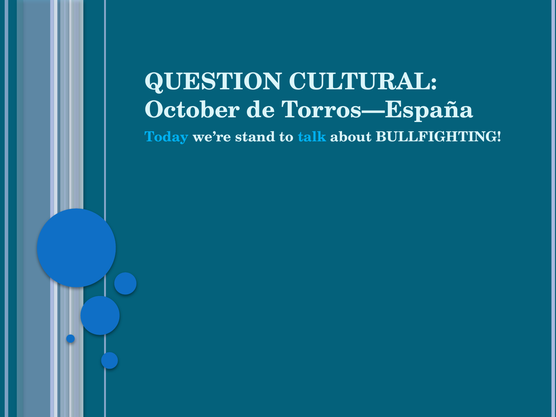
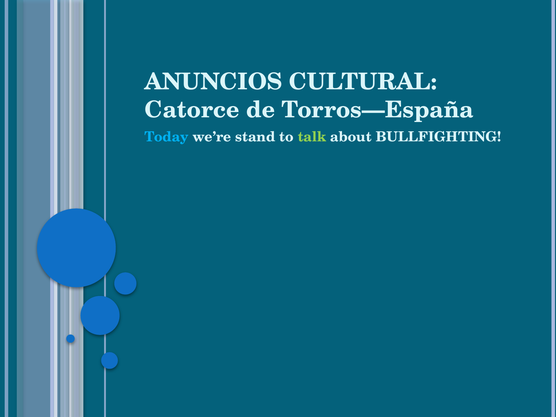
QUESTION: QUESTION -> ANUNCIOS
October: October -> Catorce
talk colour: light blue -> light green
